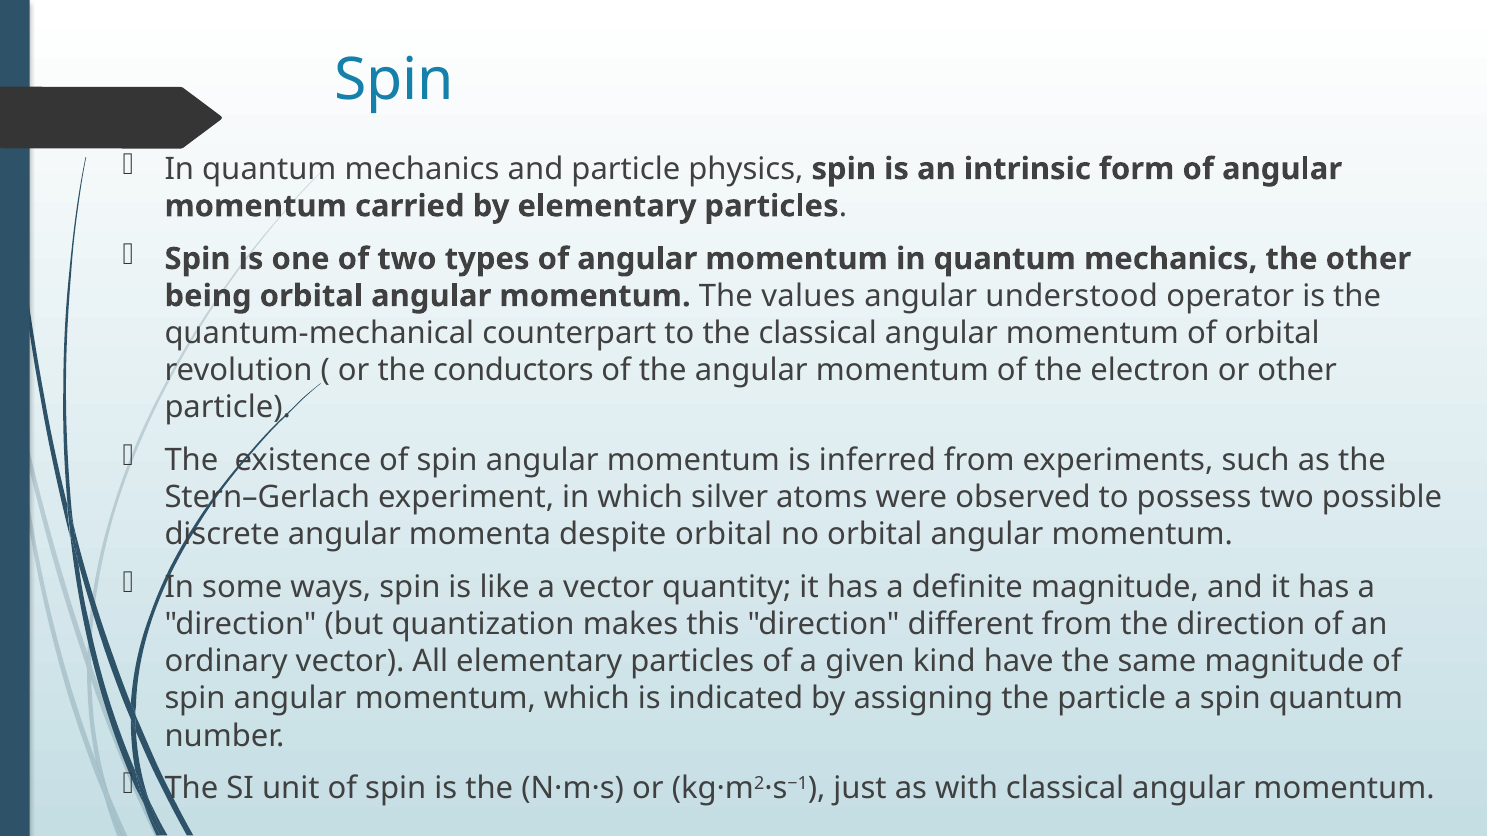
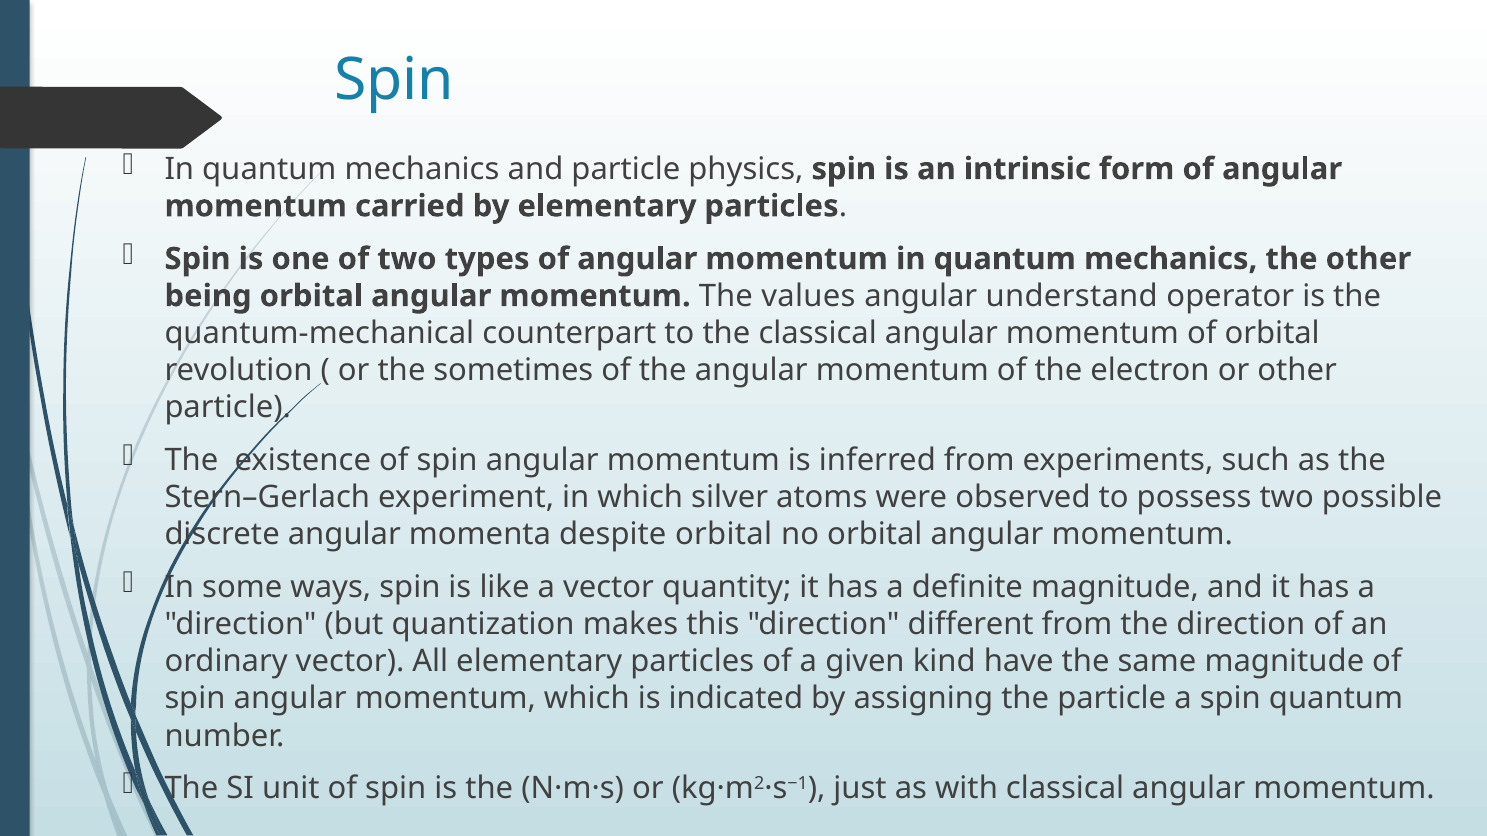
understood: understood -> understand
conductors: conductors -> sometimes
